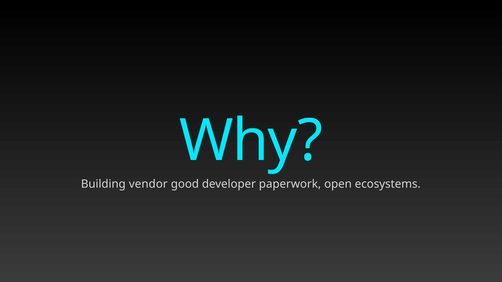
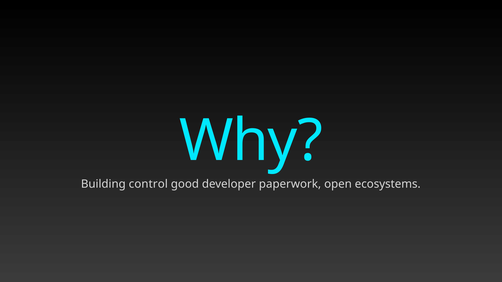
vendor: vendor -> control
